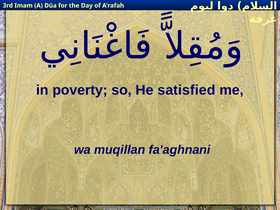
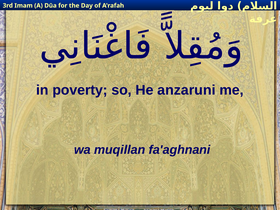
satisfied: satisfied -> anzaruni
